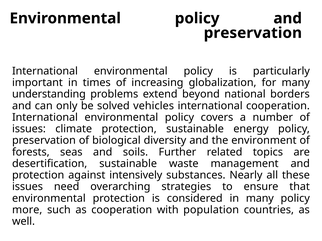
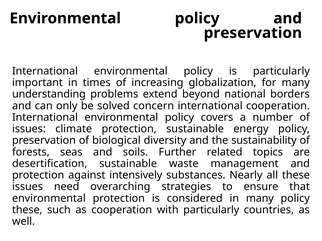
vehicles: vehicles -> concern
environment: environment -> sustainability
more at (27, 210): more -> these
with population: population -> particularly
